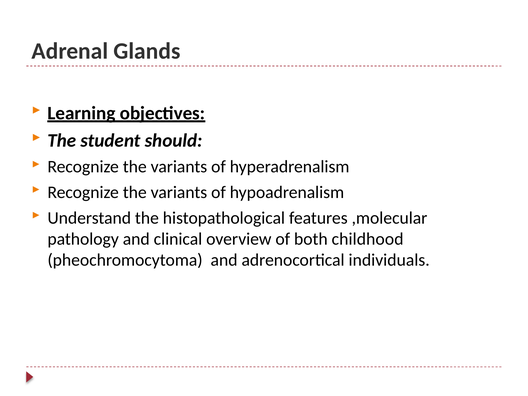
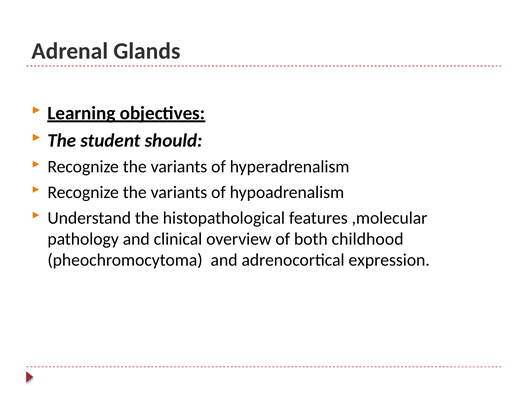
individuals: individuals -> expression
